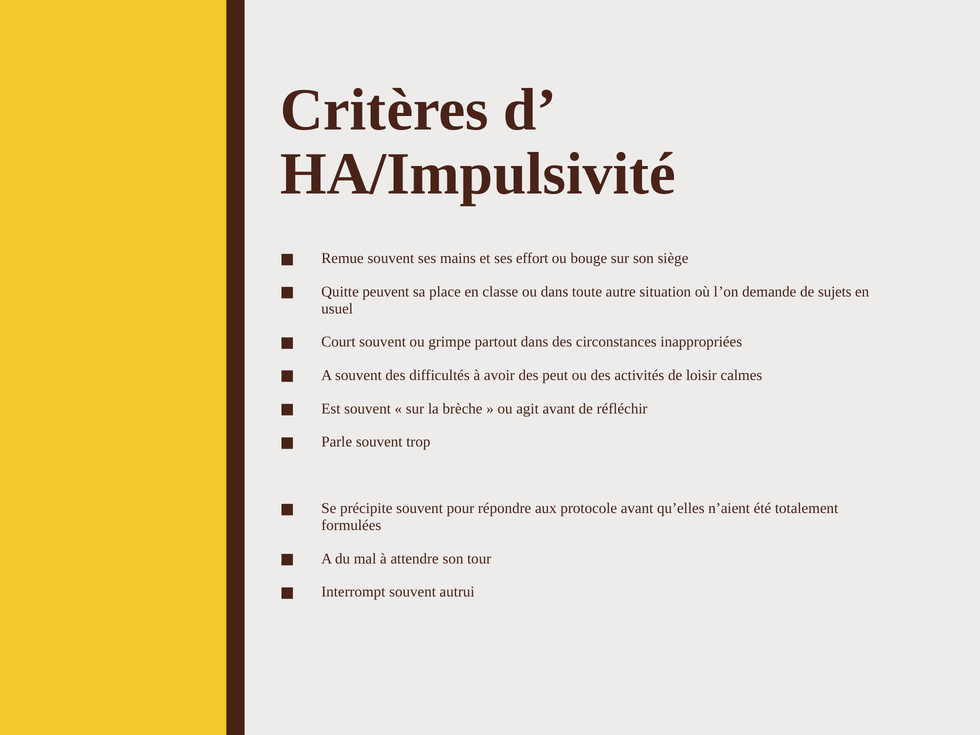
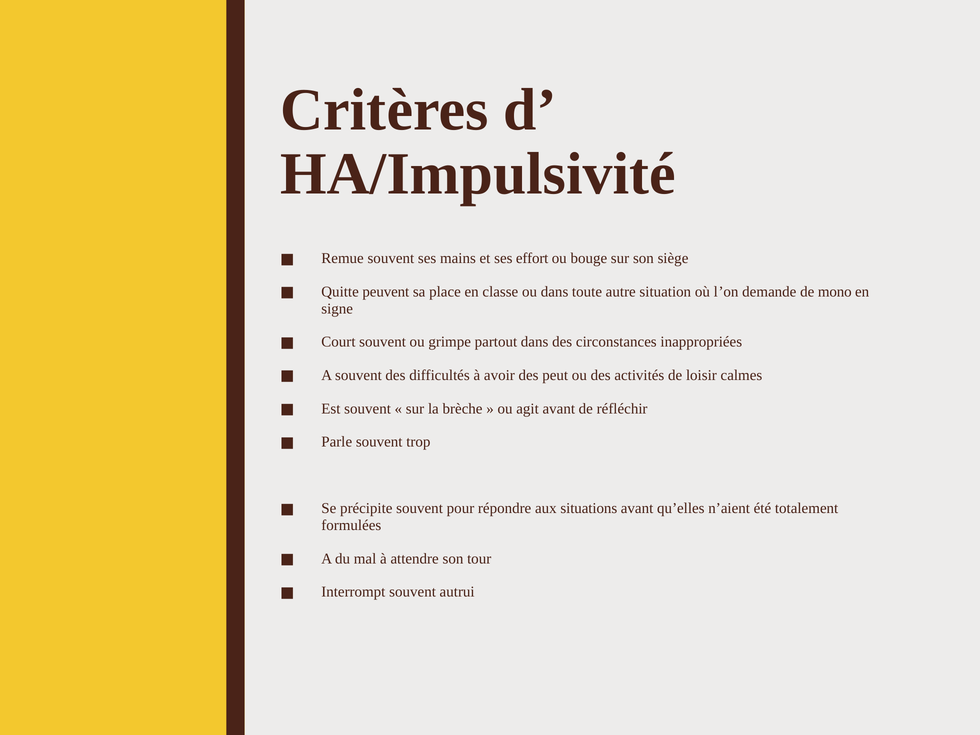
sujets: sujets -> mono
usuel: usuel -> signe
protocole: protocole -> situations
